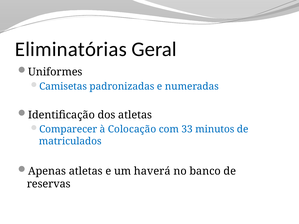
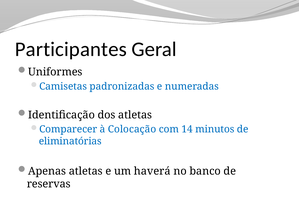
Eliminatórias: Eliminatórias -> Participantes
33: 33 -> 14
matriculados: matriculados -> eliminatórias
